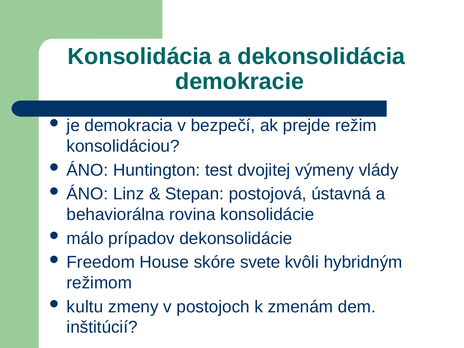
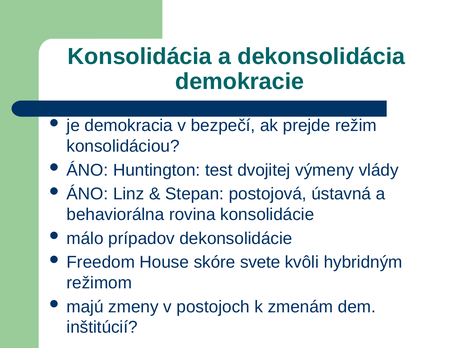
kultu: kultu -> majú
